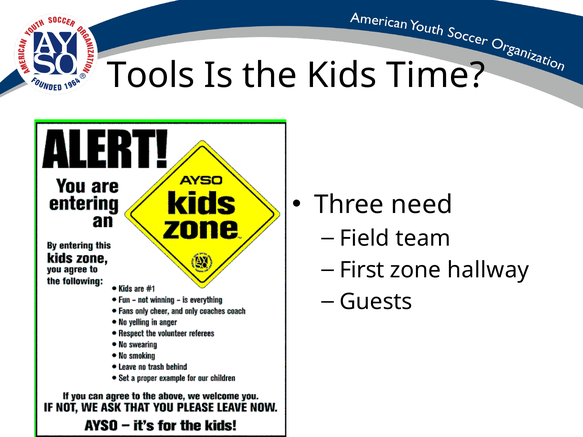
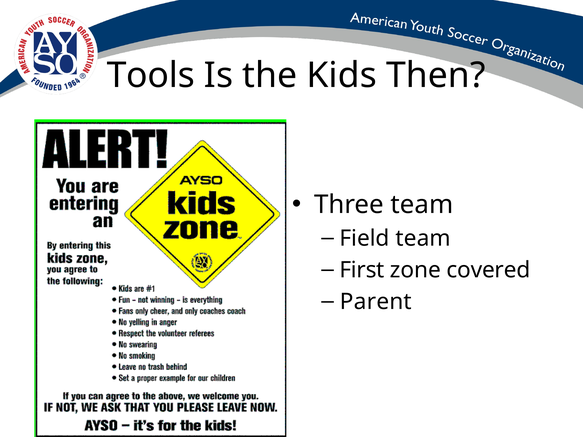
Time: Time -> Then
Three need: need -> team
hallway: hallway -> covered
Guests: Guests -> Parent
